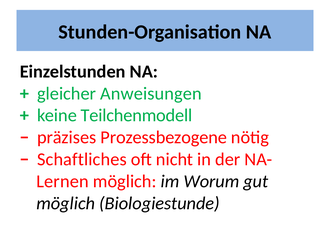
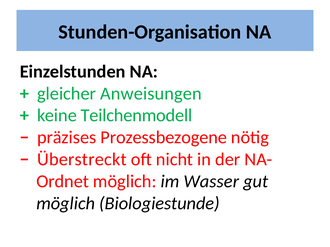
Schaftliches: Schaftliches -> Überstreckt
Lernen: Lernen -> Ordnet
Worum: Worum -> Wasser
